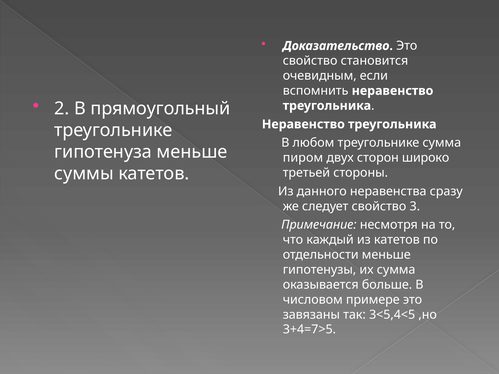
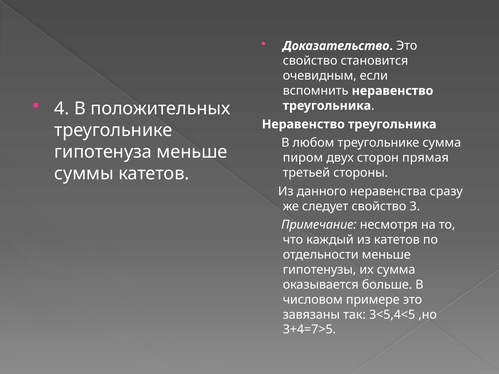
2: 2 -> 4
прямоугольный: прямоугольный -> положительных
широко: широко -> прямая
